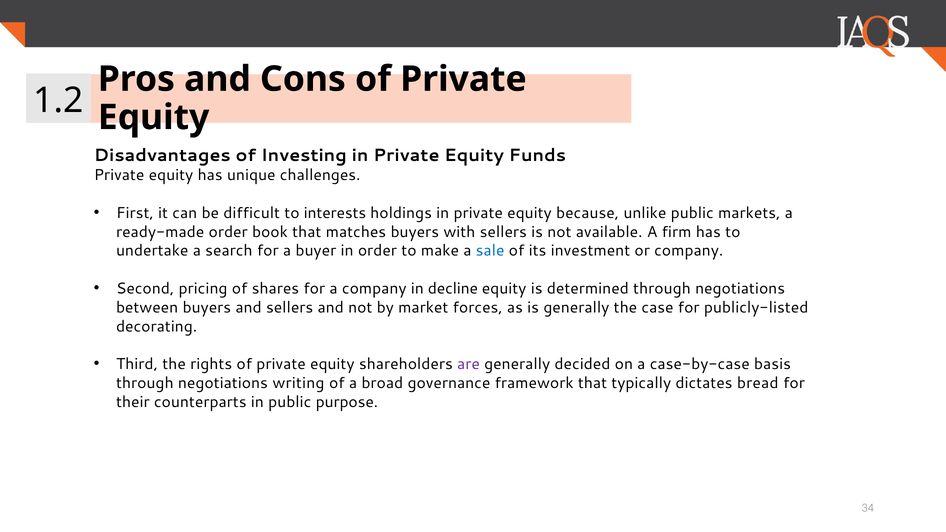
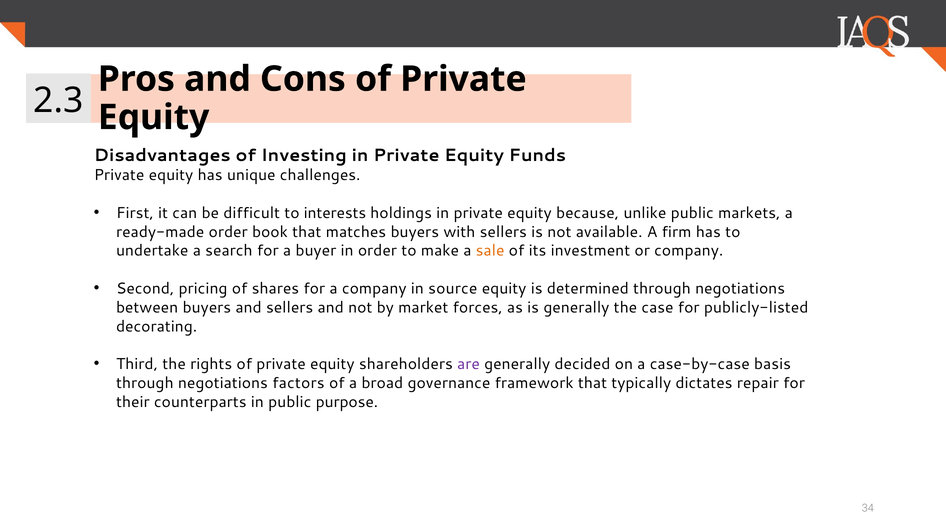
1.2: 1.2 -> 2.3
sale colour: blue -> orange
decline: decline -> source
writing: writing -> factors
bread: bread -> repair
